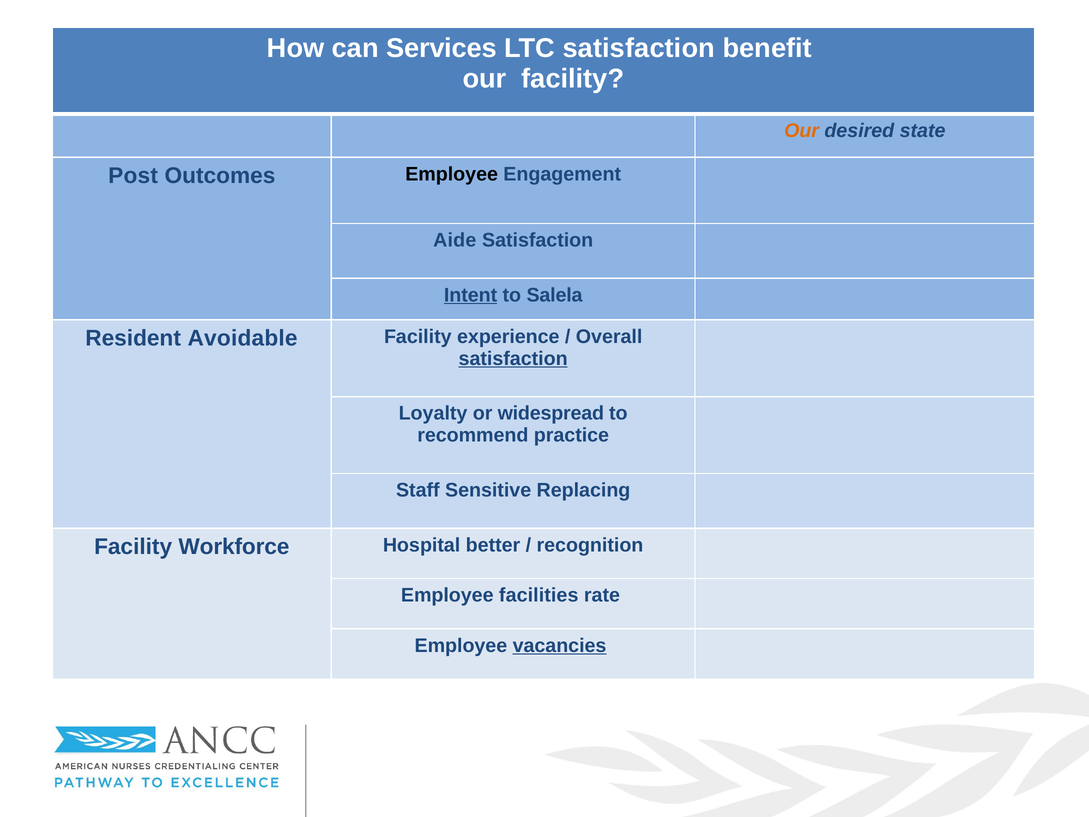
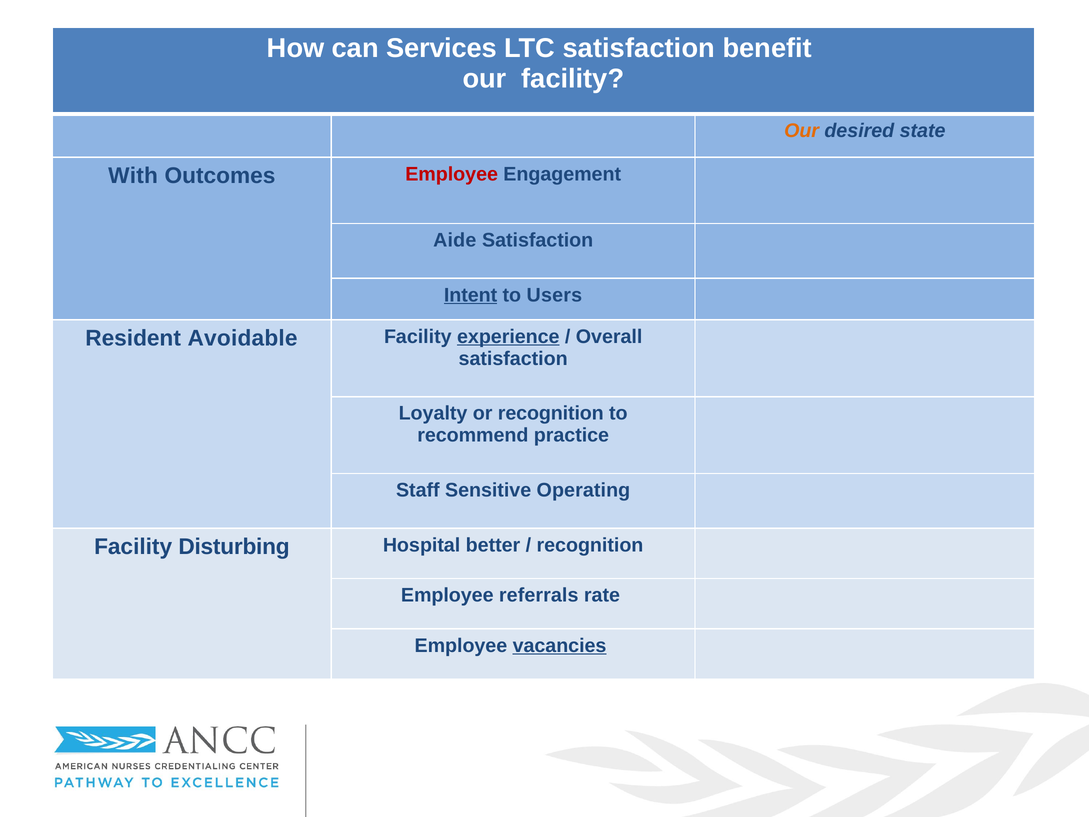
Post: Post -> With
Employee at (452, 174) colour: black -> red
Salela: Salela -> Users
experience underline: none -> present
satisfaction at (513, 358) underline: present -> none
or widespread: widespread -> recognition
Replacing: Replacing -> Operating
Workforce: Workforce -> Disturbing
facilities: facilities -> referrals
